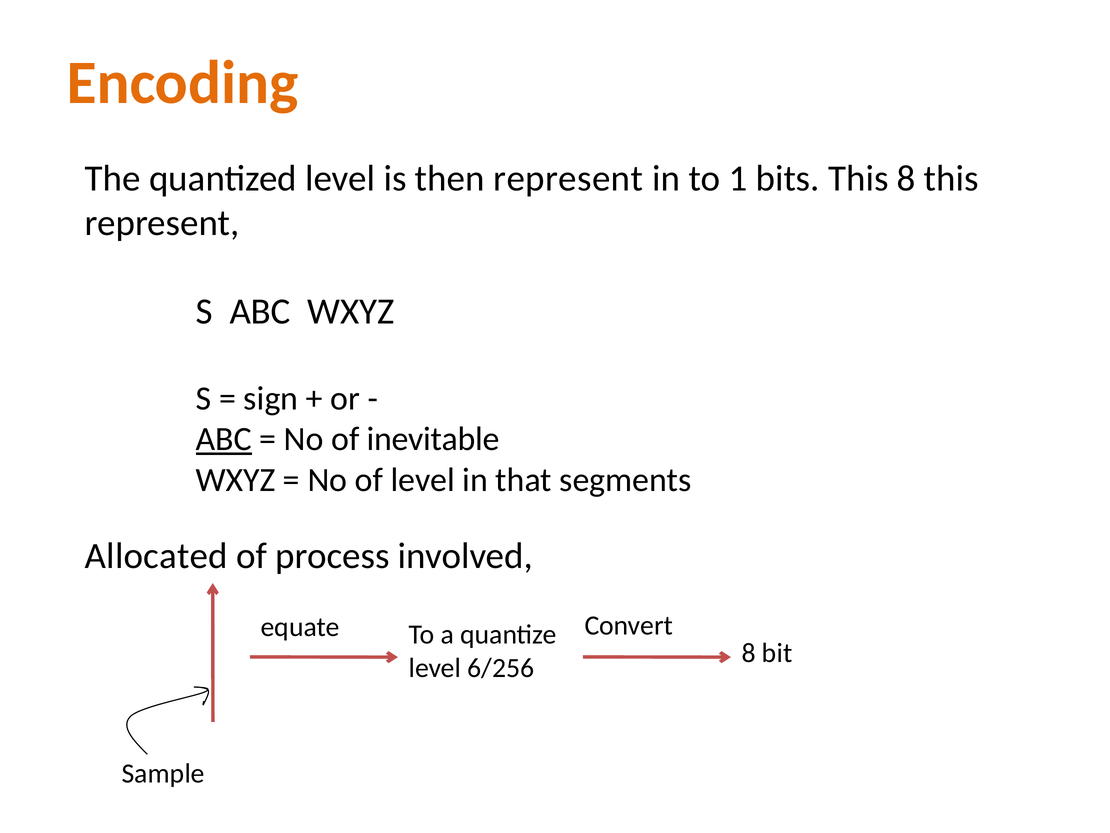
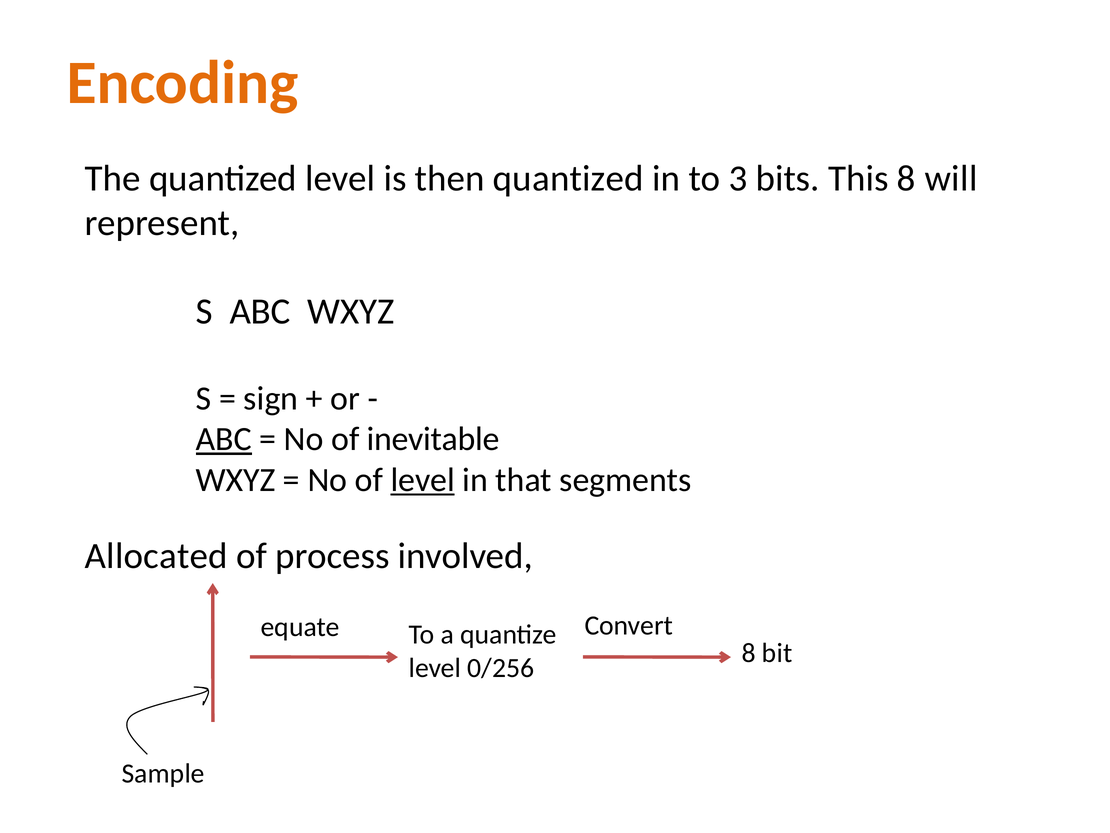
then represent: represent -> quantized
1: 1 -> 3
8 this: this -> will
level at (423, 480) underline: none -> present
6/256: 6/256 -> 0/256
